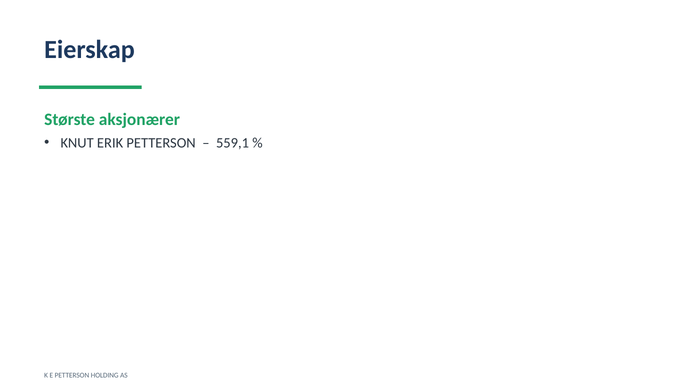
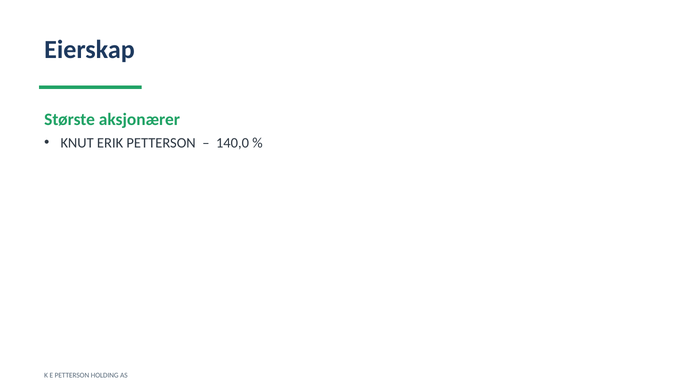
559,1: 559,1 -> 140,0
